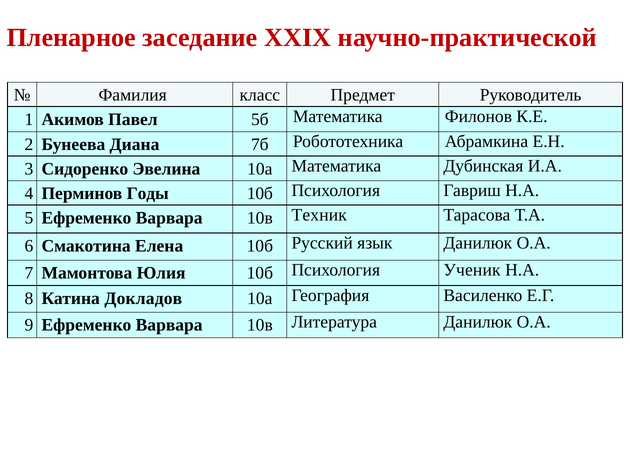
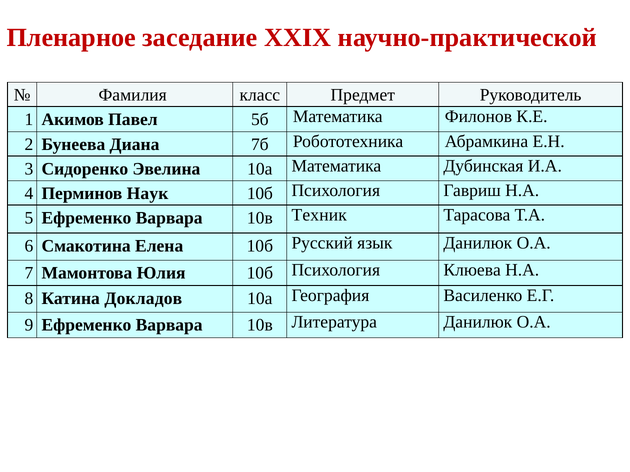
Годы: Годы -> Наук
Ученик: Ученик -> Клюева
